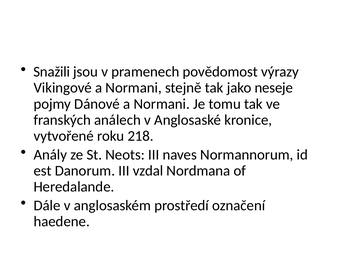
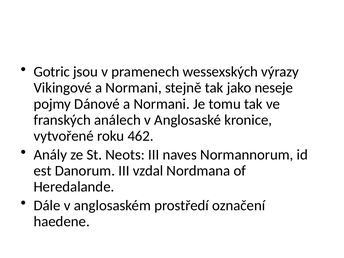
Snažili: Snažili -> Gotric
povědomost: povědomost -> wessexských
218: 218 -> 462
